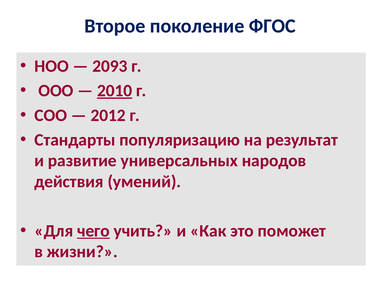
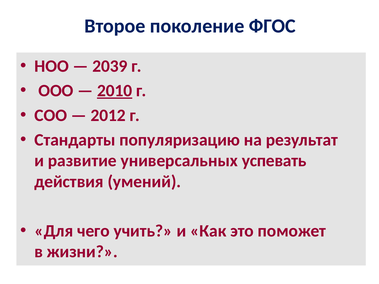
2093: 2093 -> 2039
народов: народов -> успевать
чего underline: present -> none
